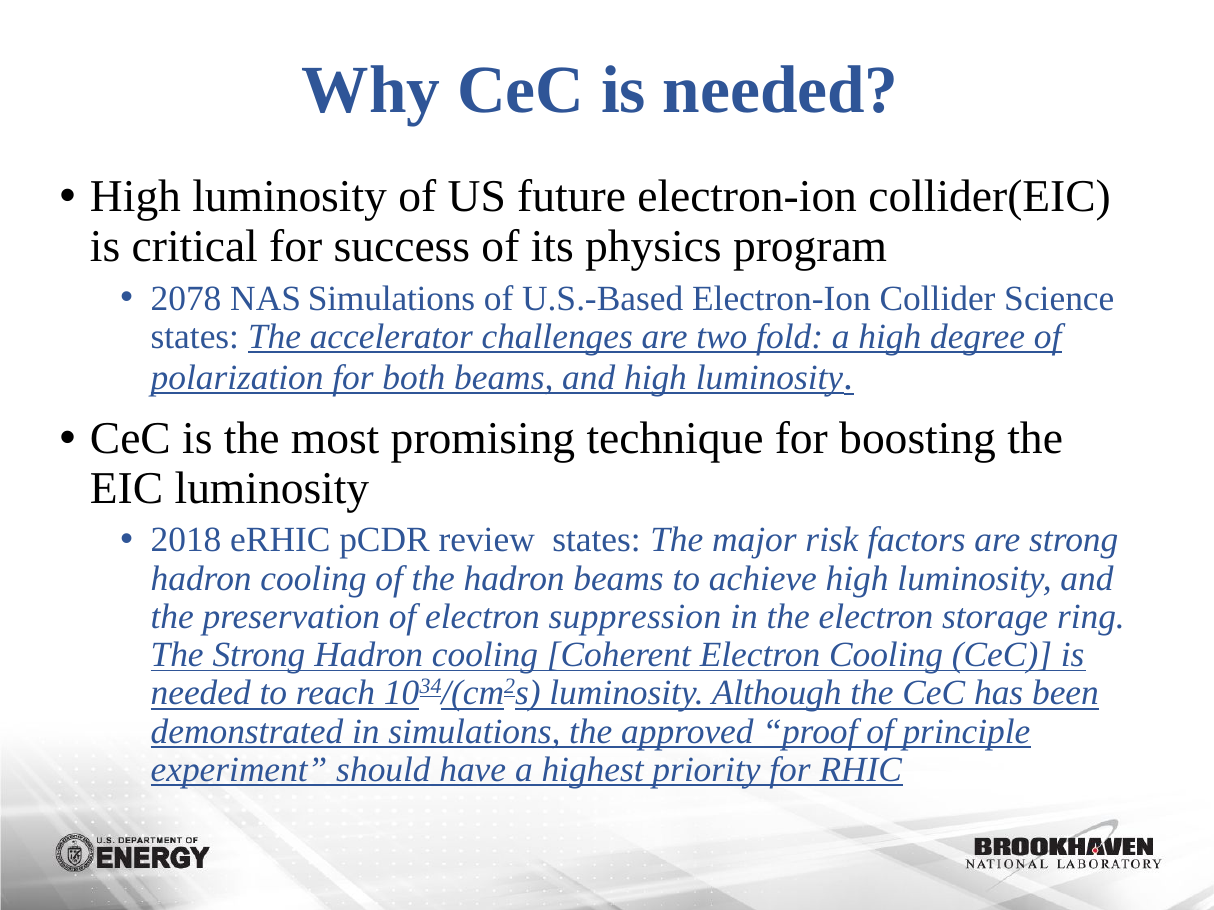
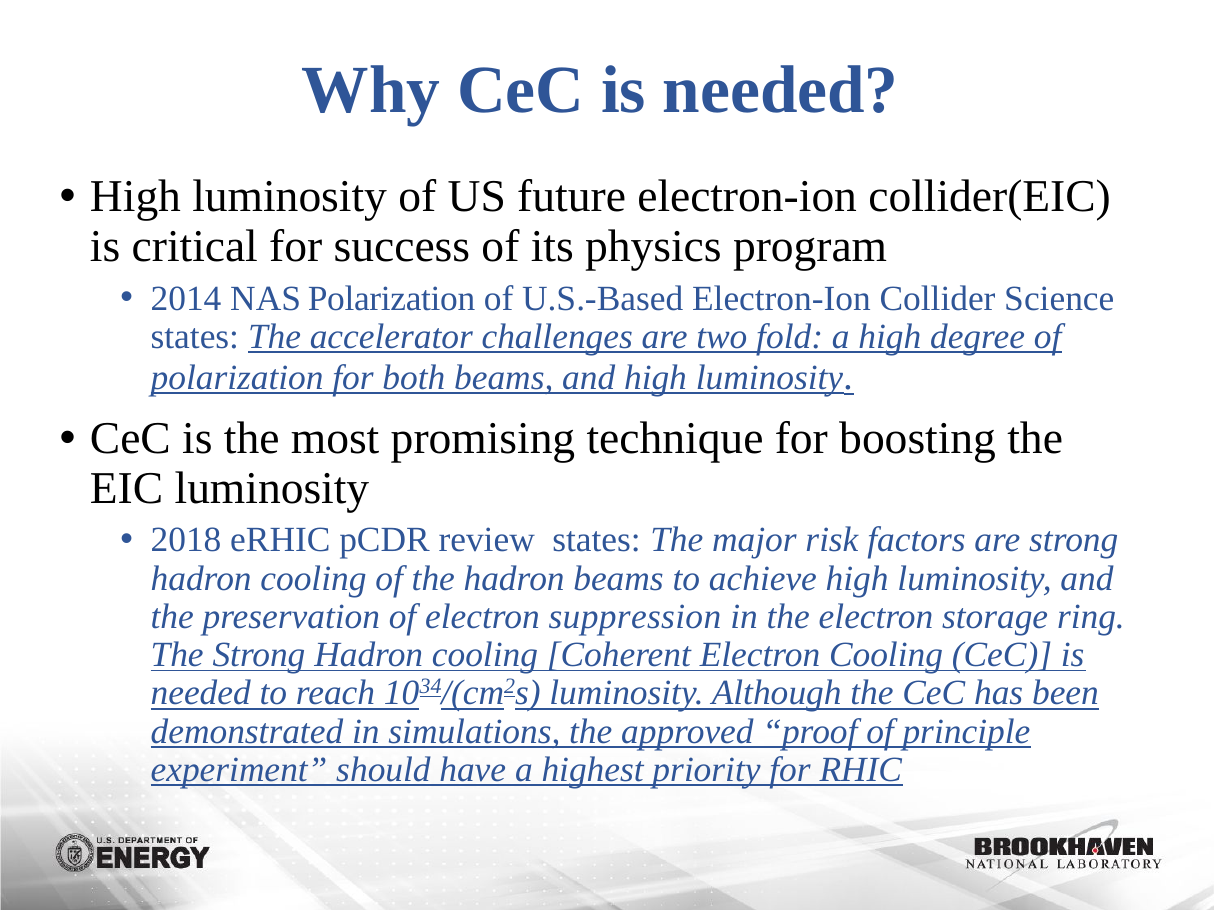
2078: 2078 -> 2014
NAS Simulations: Simulations -> Polarization
